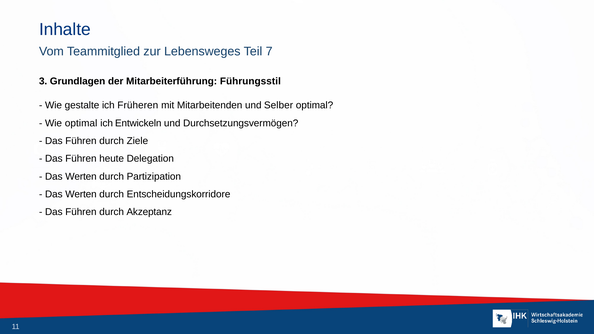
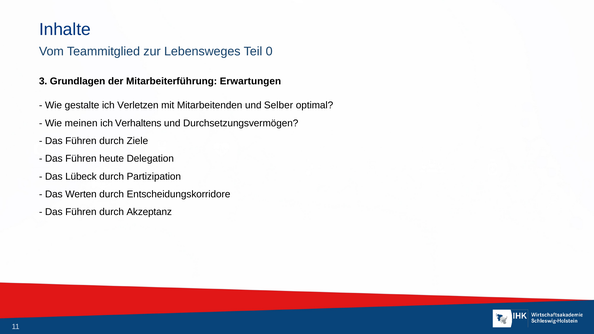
7: 7 -> 0
Führungsstil: Führungsstil -> Erwartungen
Früheren: Früheren -> Verletzen
Wie optimal: optimal -> meinen
Entwickeln: Entwickeln -> Verhaltens
Werten at (81, 176): Werten -> Lübeck
